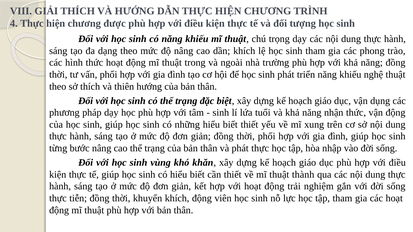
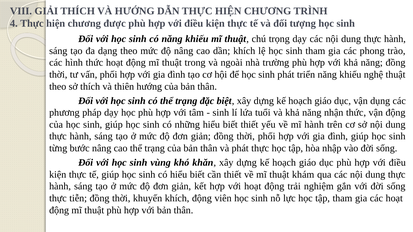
mĩ xung: xung -> hành
thành: thành -> khám
